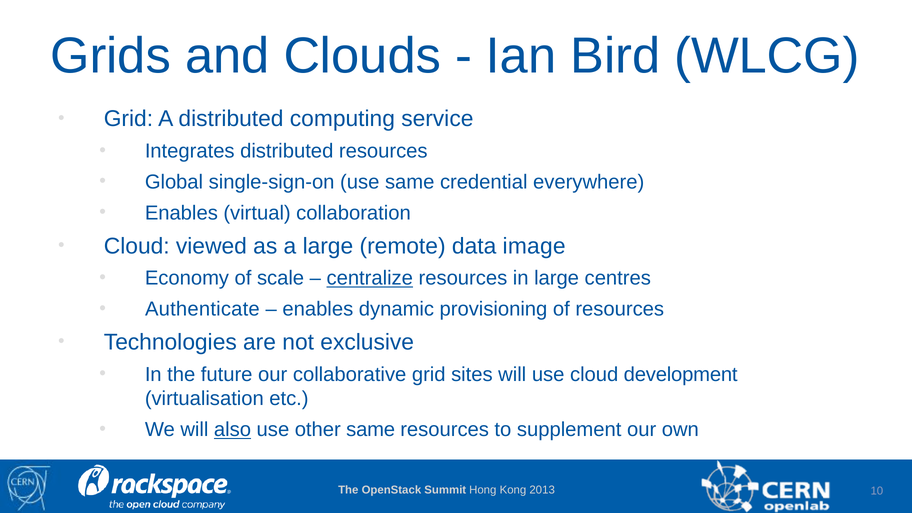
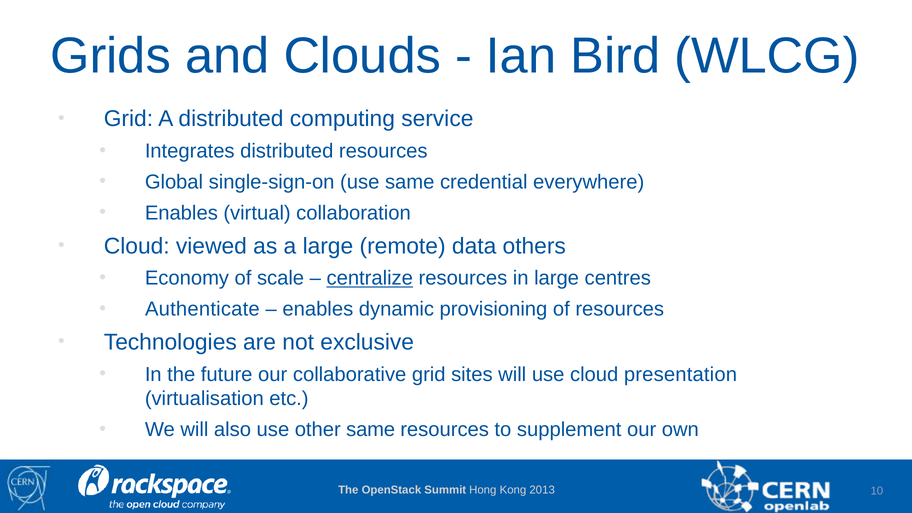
image: image -> others
development: development -> presentation
also underline: present -> none
